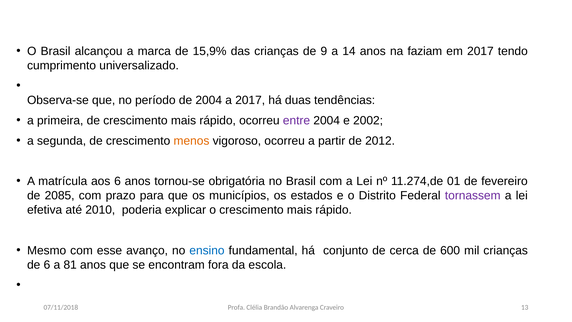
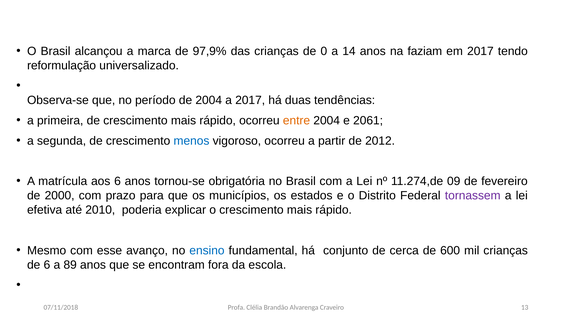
15,9%: 15,9% -> 97,9%
9: 9 -> 0
cumprimento: cumprimento -> reformulação
entre colour: purple -> orange
2002: 2002 -> 2061
menos colour: orange -> blue
01: 01 -> 09
2085: 2085 -> 2000
81: 81 -> 89
